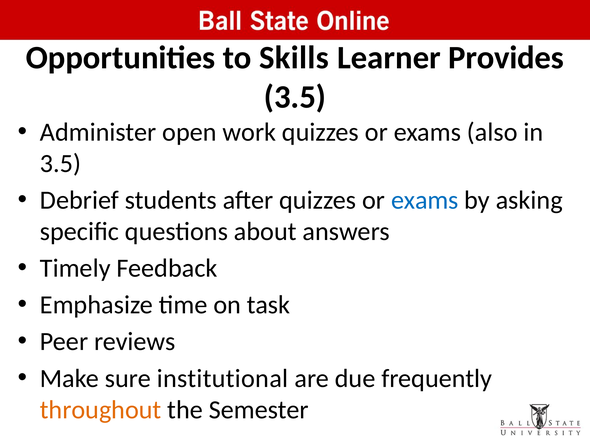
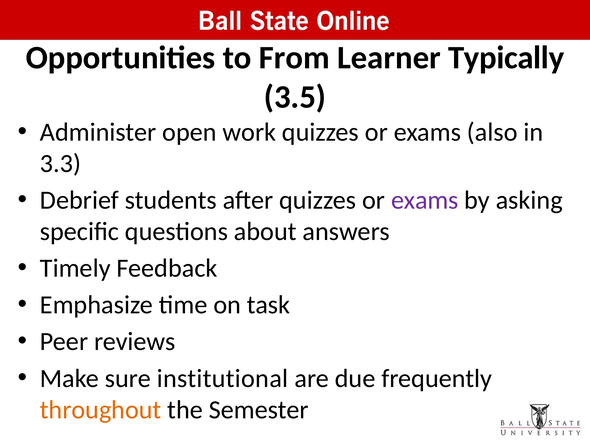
Skills: Skills -> From
Provides: Provides -> Typically
3.5 at (60, 164): 3.5 -> 3.3
exams at (425, 200) colour: blue -> purple
